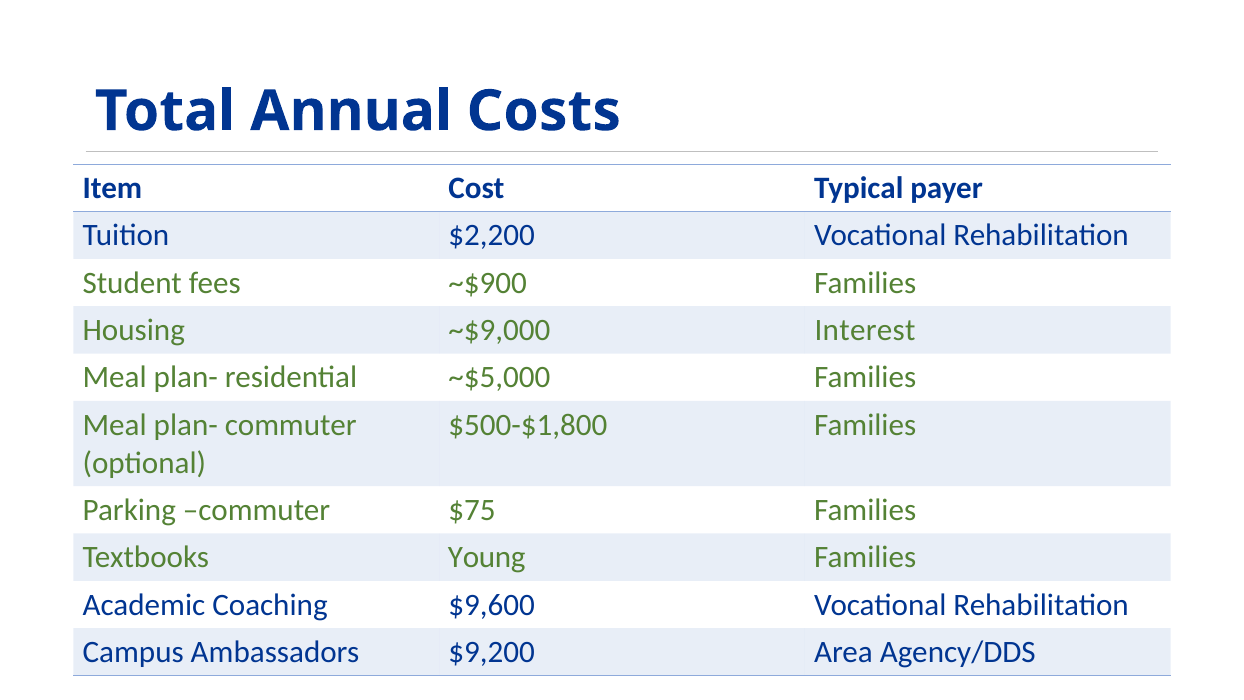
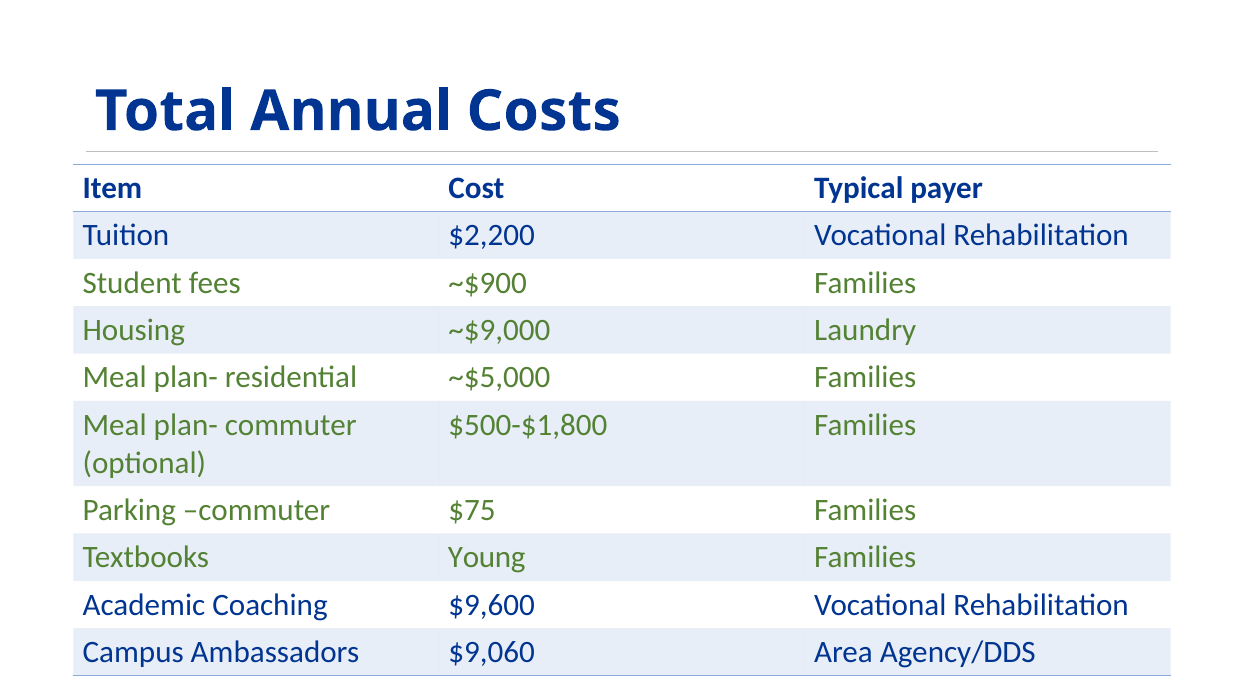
Interest: Interest -> Laundry
$9,200: $9,200 -> $9,060
